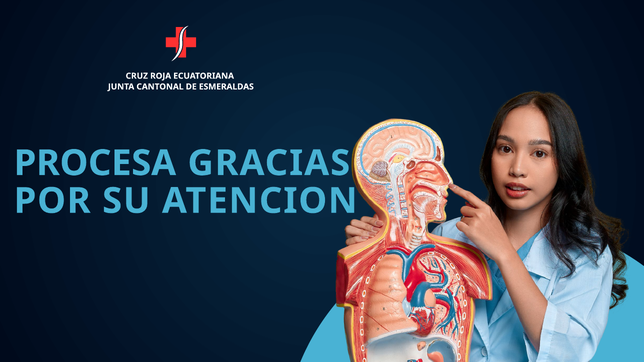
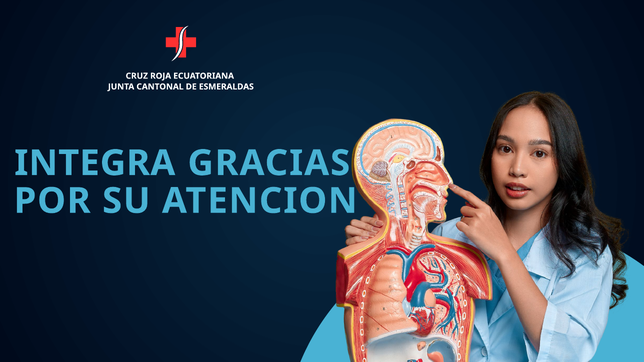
PROCESA: PROCESA -> INTEGRA
